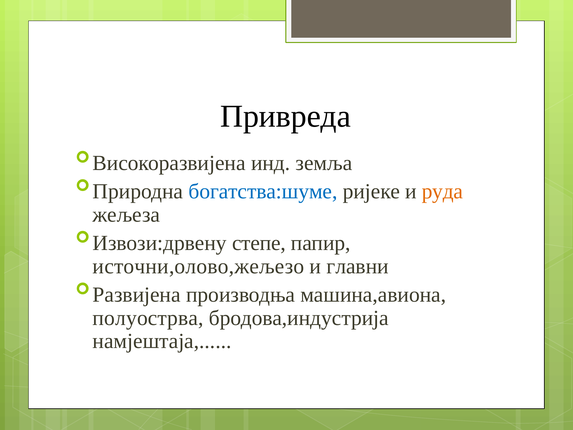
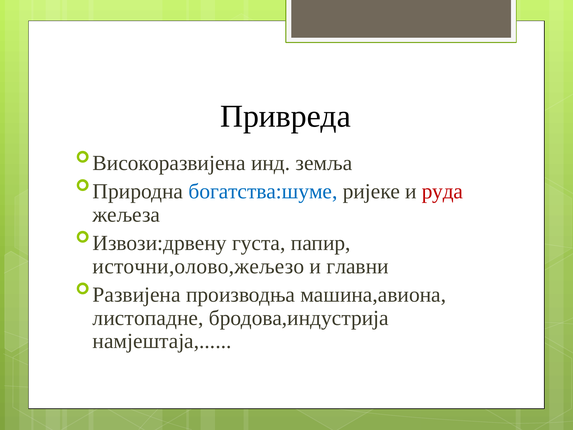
руда colour: orange -> red
степе: степе -> густа
полуострва: полуострва -> листопадне
